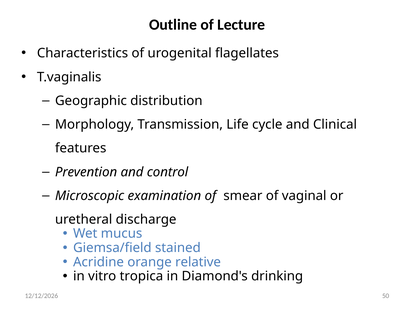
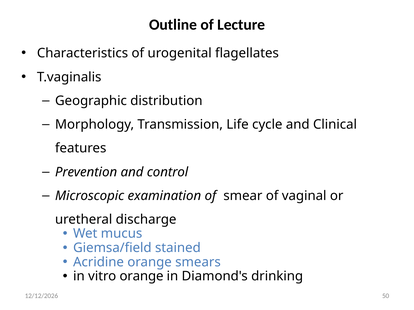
relative: relative -> smears
vitro tropica: tropica -> orange
